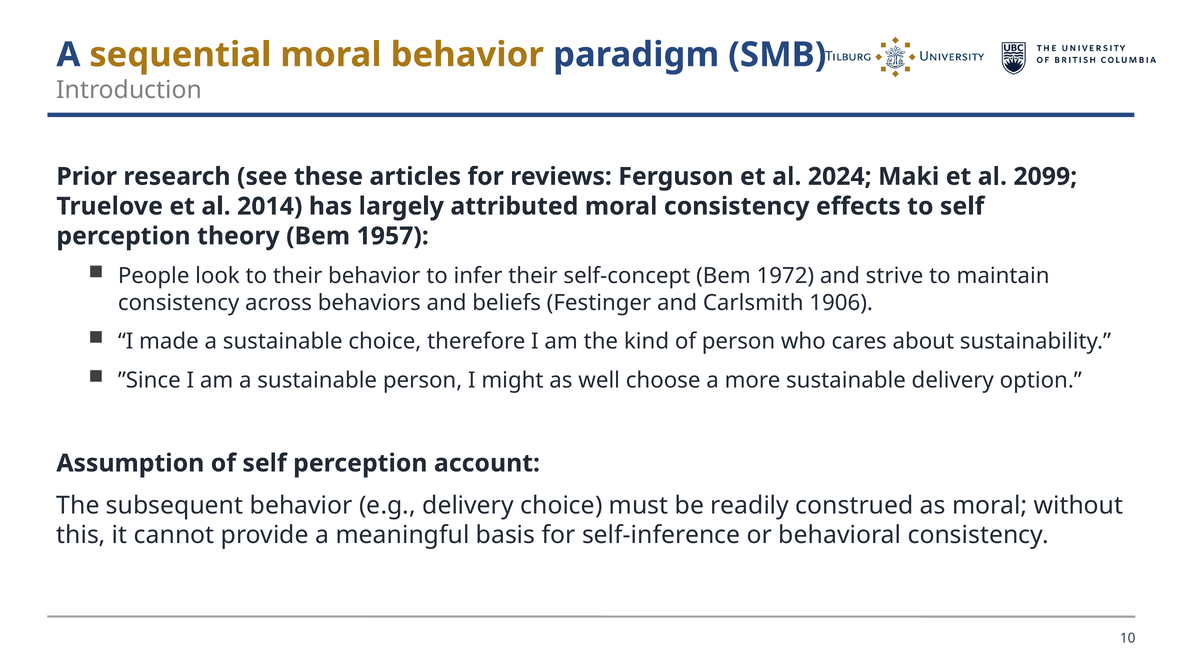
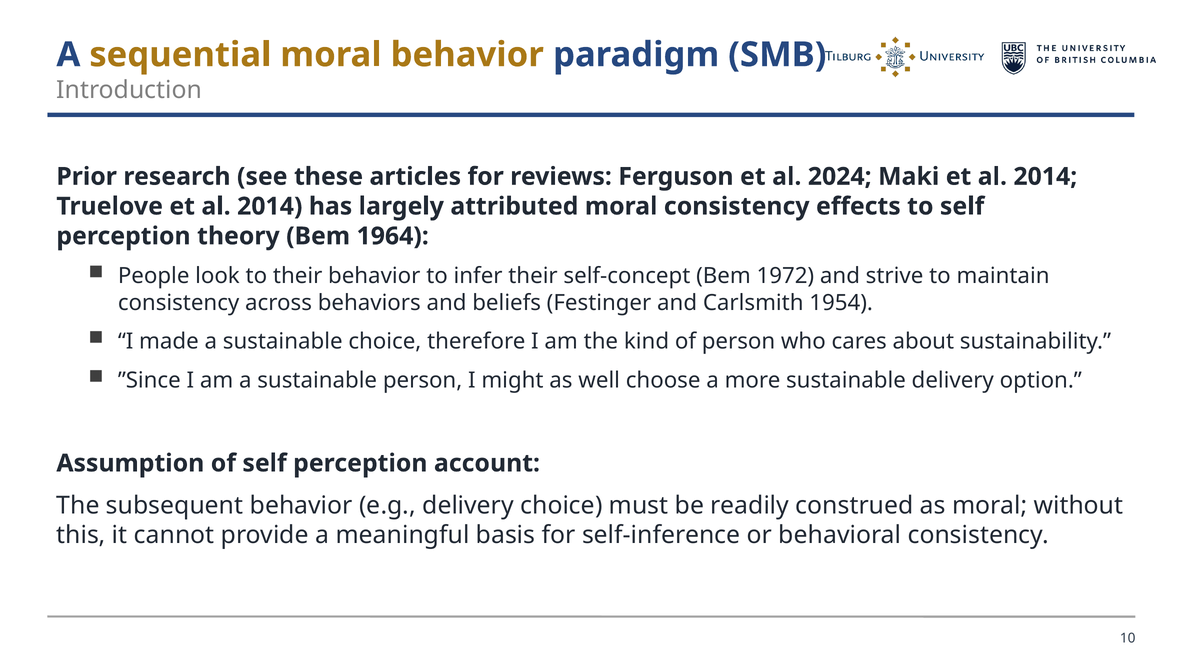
Maki et al 2099: 2099 -> 2014
1957: 1957 -> 1964
1906: 1906 -> 1954
